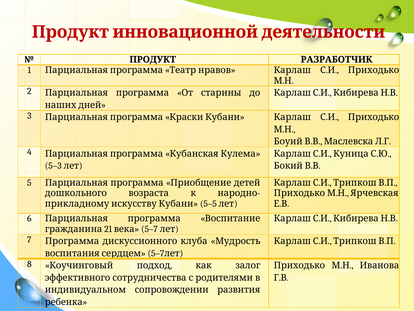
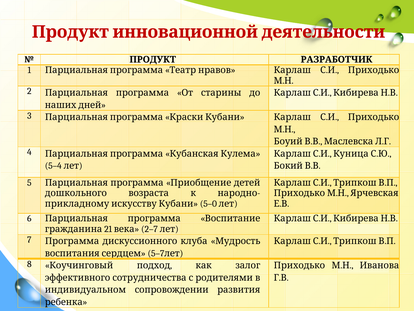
5–3: 5–3 -> 5–4
5–5: 5–5 -> 5–0
5–7 at (149, 229): 5–7 -> 2–7
